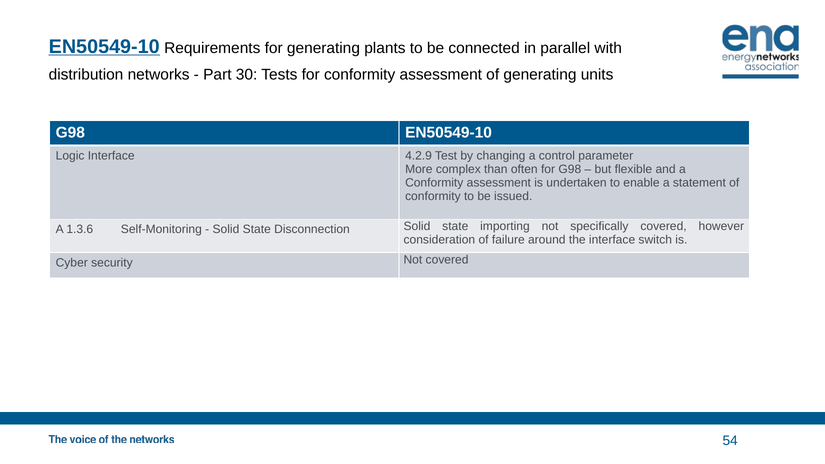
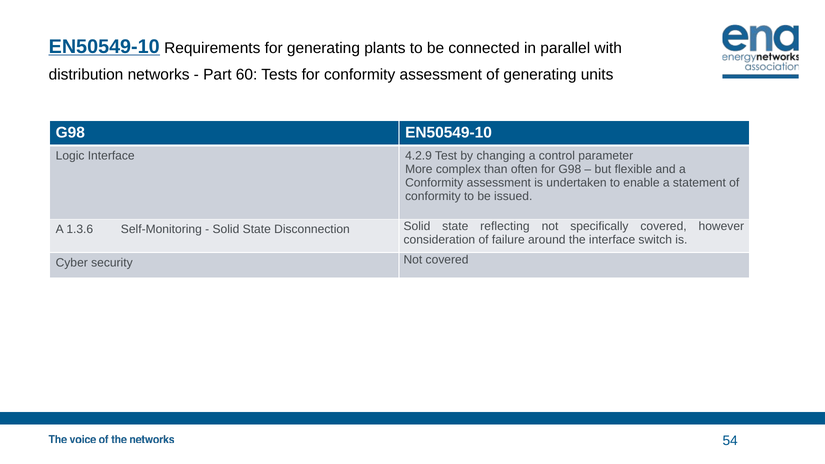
30: 30 -> 60
importing: importing -> reflecting
